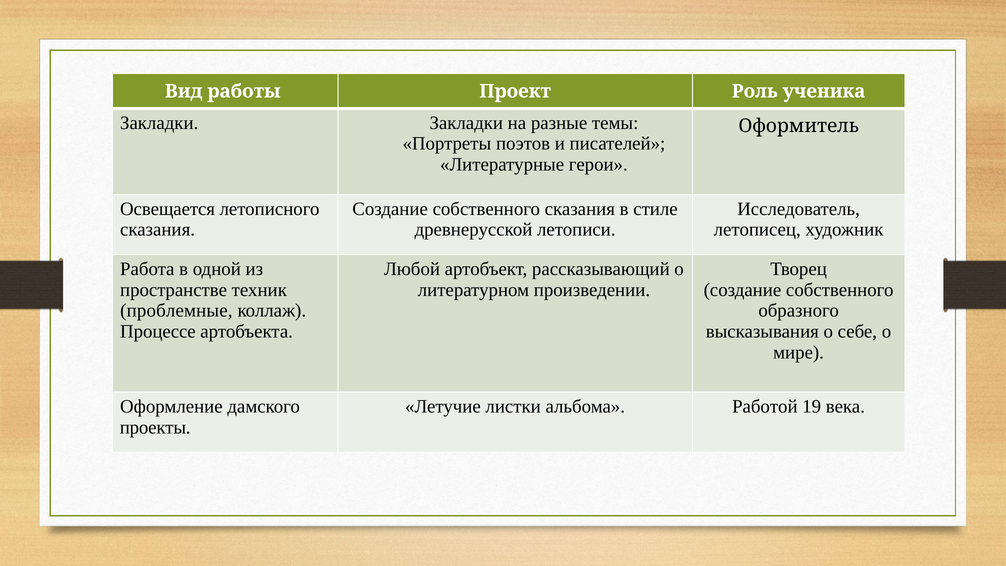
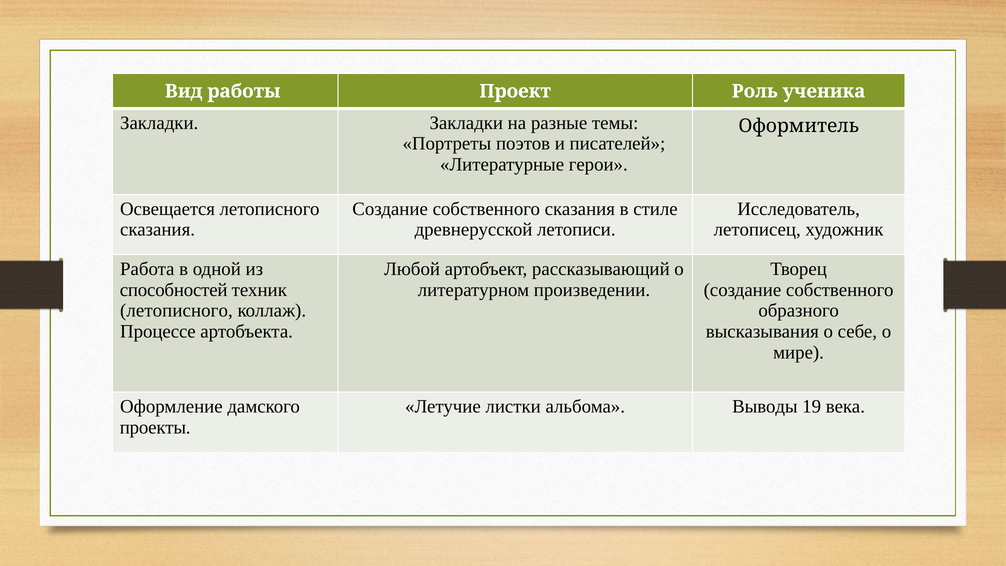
пространстве: пространстве -> способностей
проблемные at (176, 311): проблемные -> летописного
Работой: Работой -> Выводы
